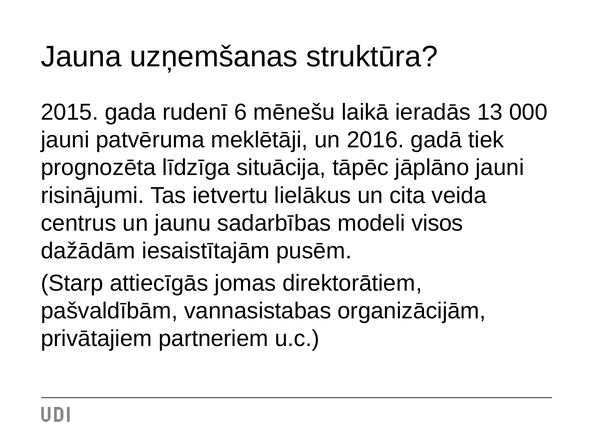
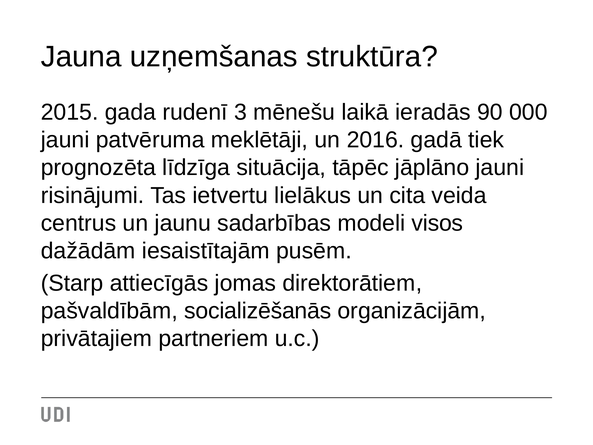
6: 6 -> 3
13: 13 -> 90
vannasistabas: vannasistabas -> socializēšanās
